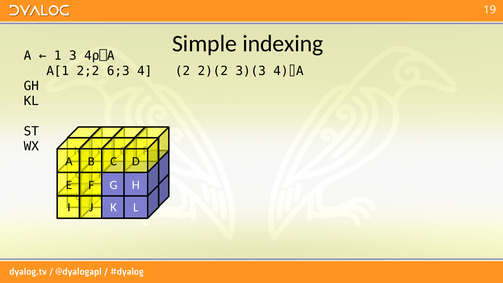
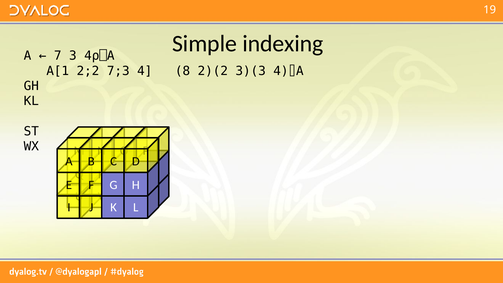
1: 1 -> 7
6;3: 6;3 -> 7;3
2: 2 -> 8
